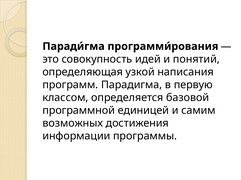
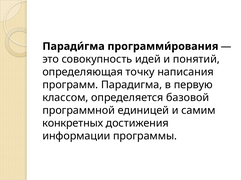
узкой: узкой -> точку
возможных: возможных -> конкретных
